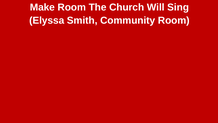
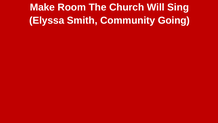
Community Room: Room -> Going
